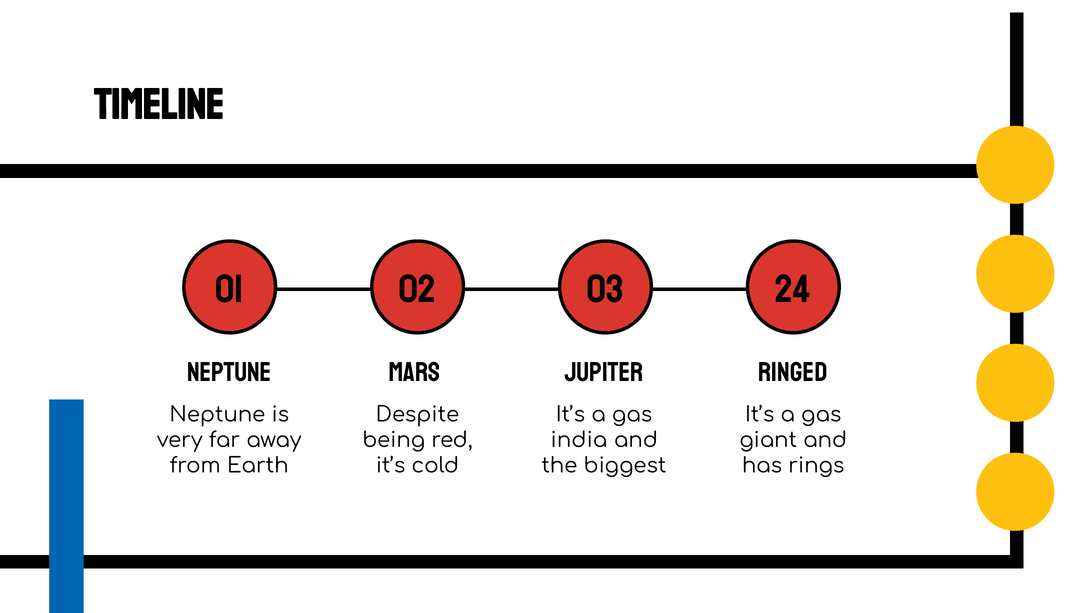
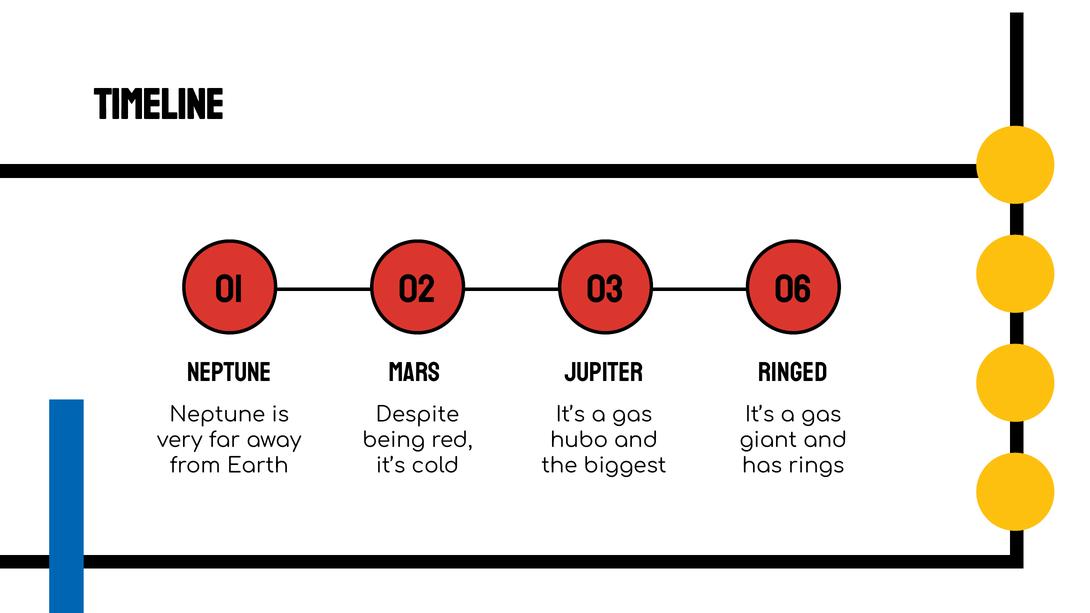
24: 24 -> 06
india: india -> hubo
